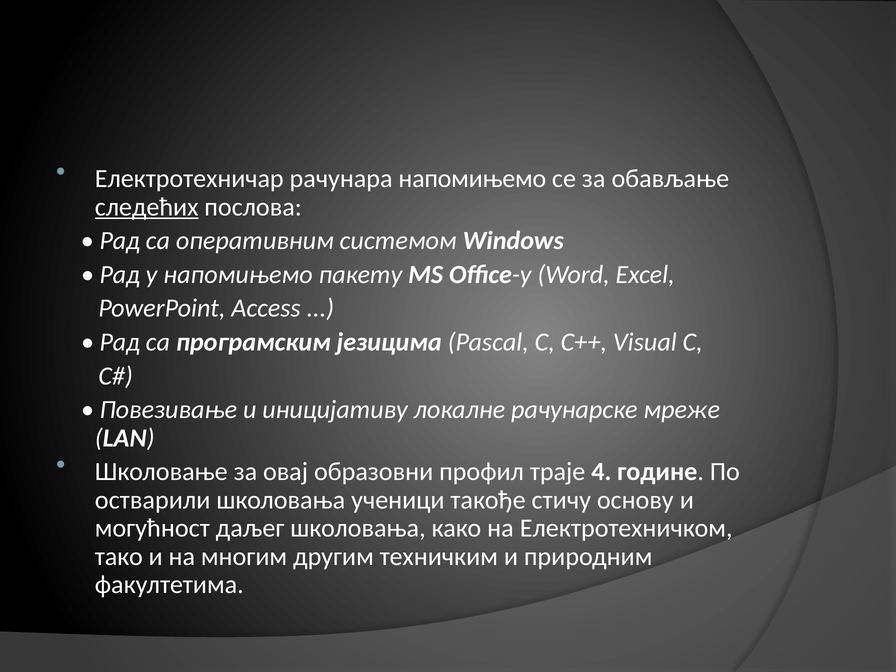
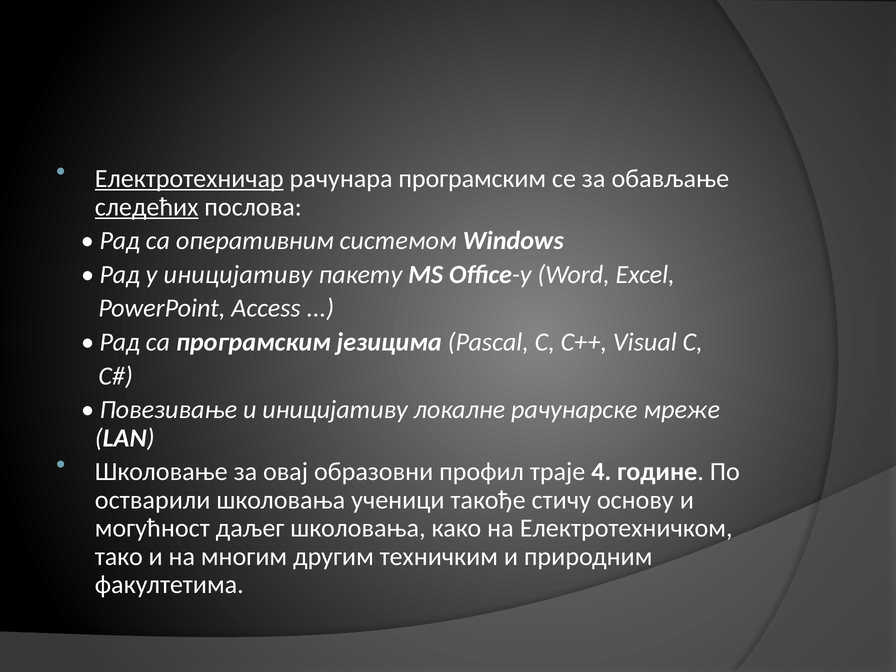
Електротехничар underline: none -> present
рачунара напомињемо: напомињемо -> програмским
у напомињемо: напомињемо -> иницијативу
